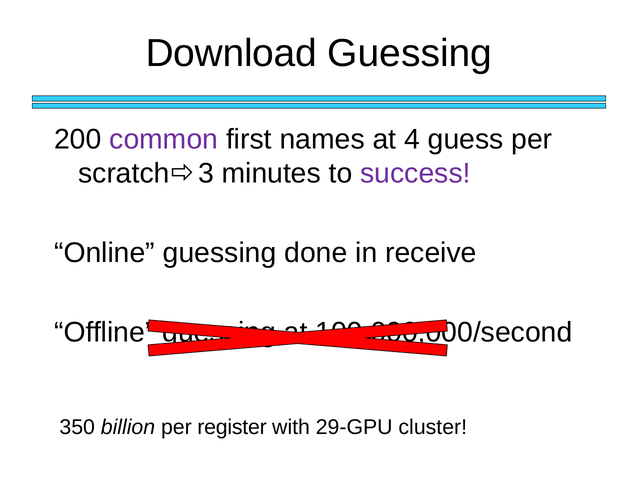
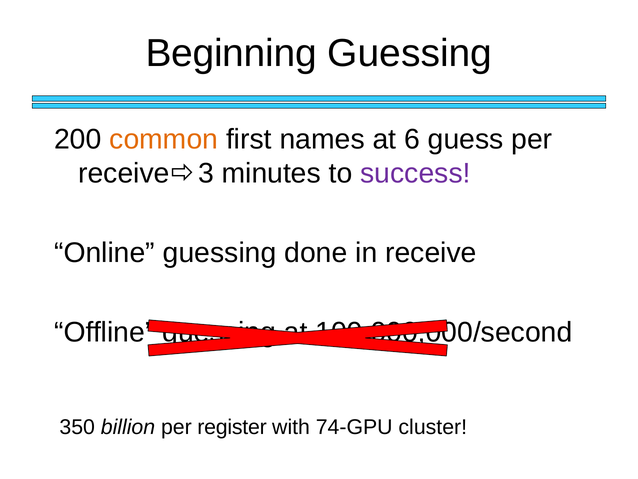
Download: Download -> Beginning
common colour: purple -> orange
4: 4 -> 6
scratch at (124, 173): scratch -> receive
29-GPU: 29-GPU -> 74-GPU
